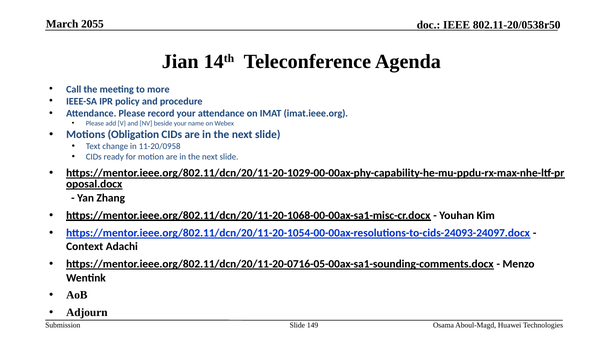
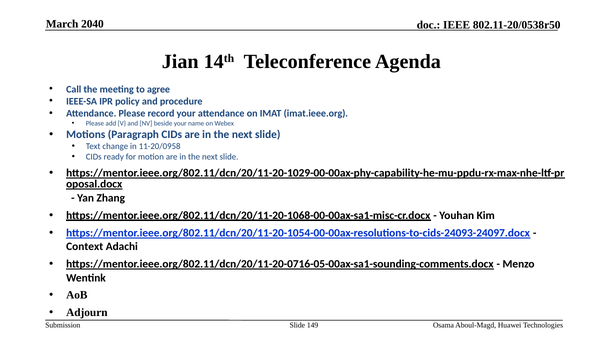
2055: 2055 -> 2040
more: more -> agree
Obligation: Obligation -> Paragraph
